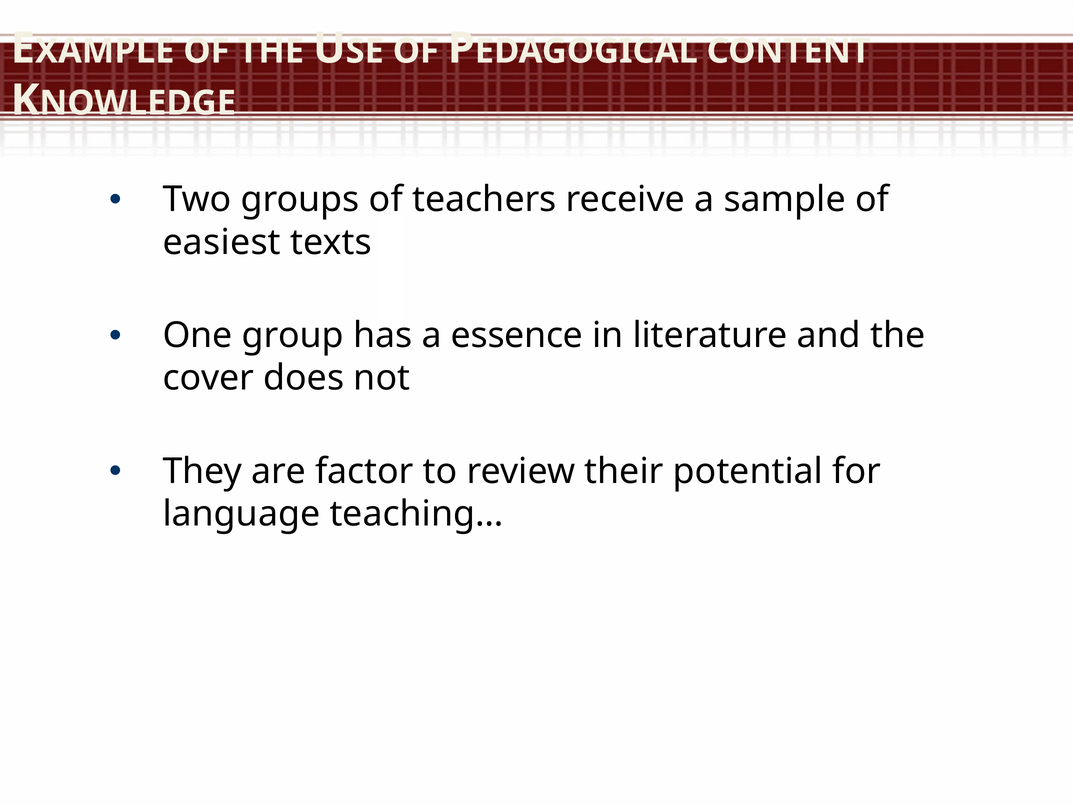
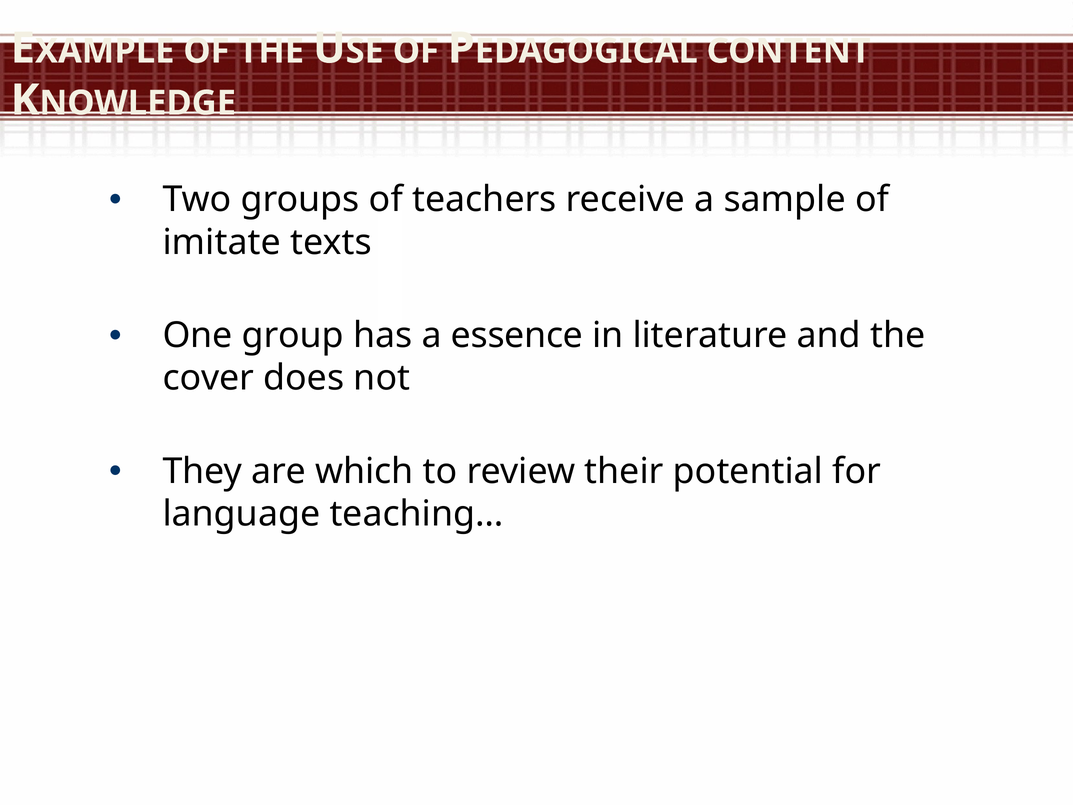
easiest: easiest -> imitate
factor: factor -> which
